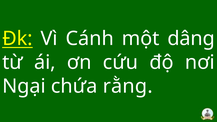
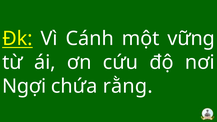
dâng: dâng -> vững
Ngại: Ngại -> Ngợi
